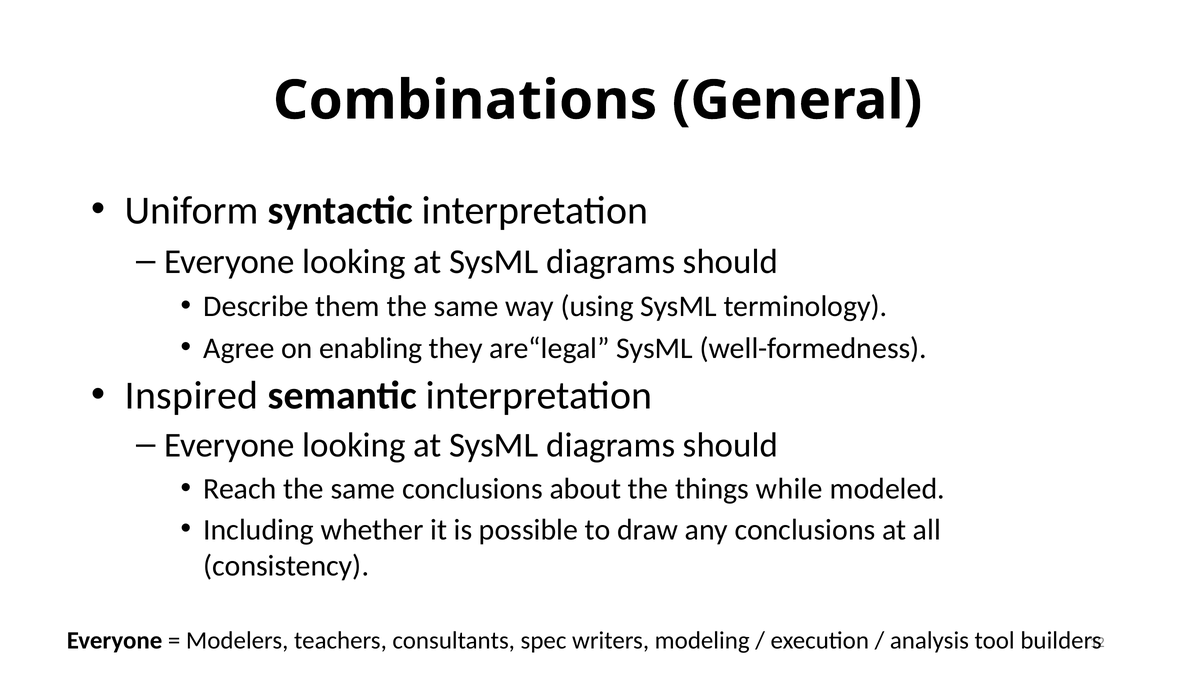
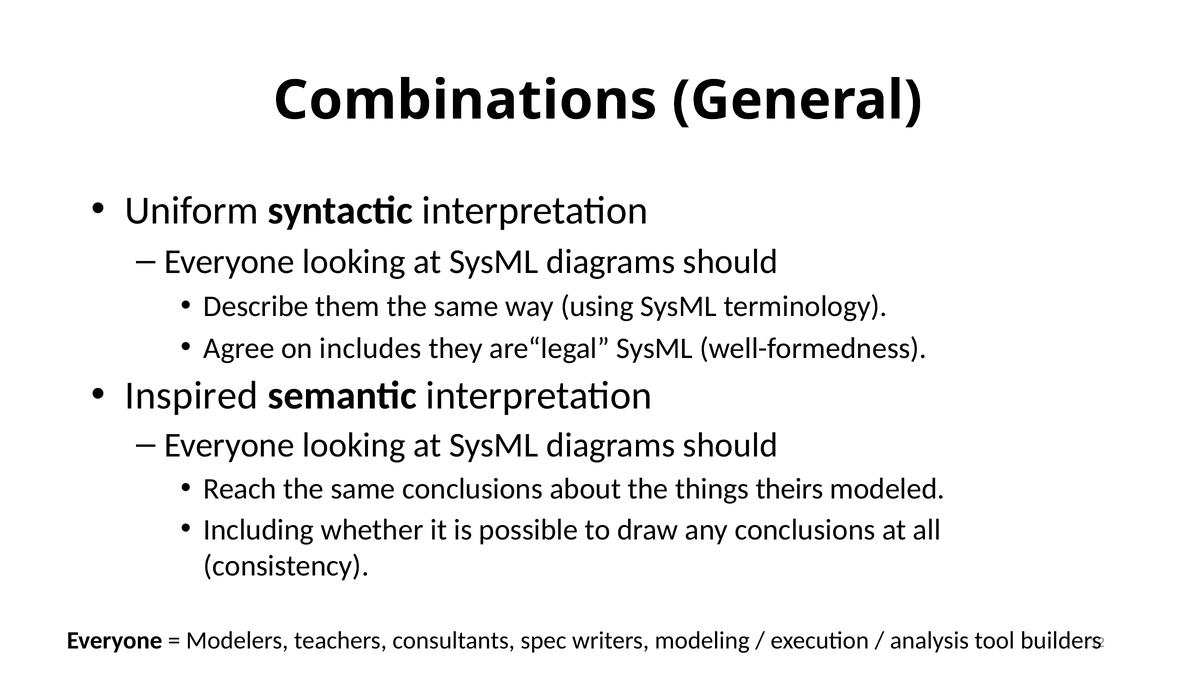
enabling: enabling -> includes
while: while -> theirs
